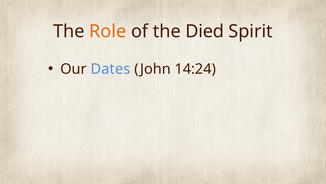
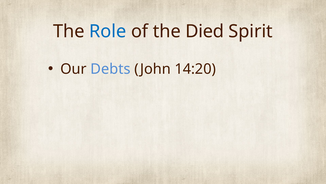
Role colour: orange -> blue
Dates: Dates -> Debts
14:24: 14:24 -> 14:20
